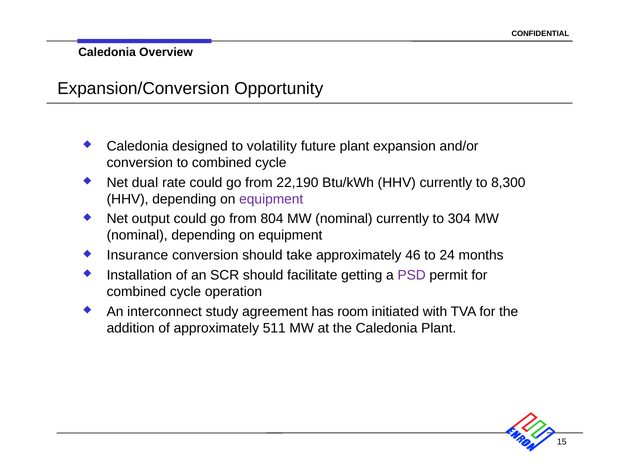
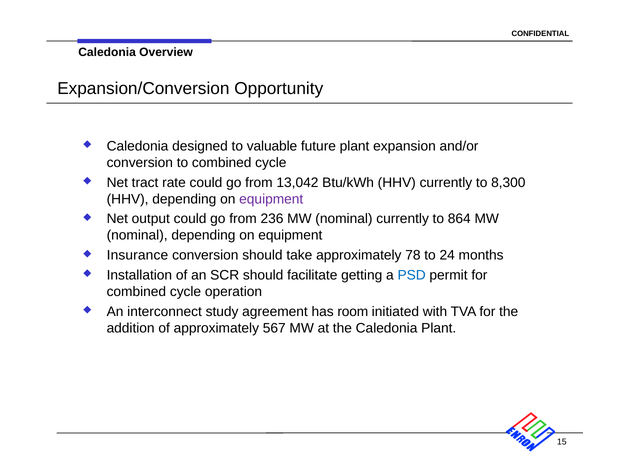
volatility: volatility -> valuable
dual: dual -> tract
22,190: 22,190 -> 13,042
804: 804 -> 236
304: 304 -> 864
46: 46 -> 78
PSD colour: purple -> blue
511: 511 -> 567
